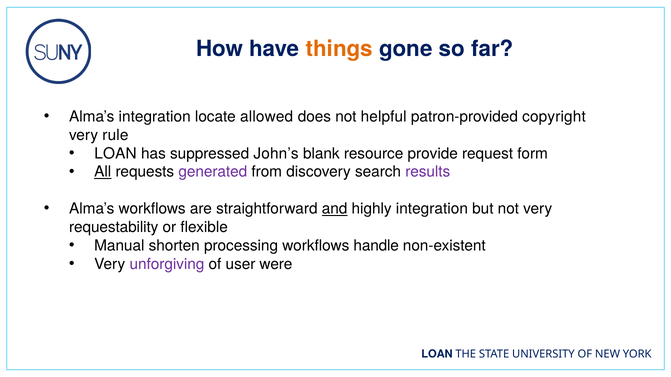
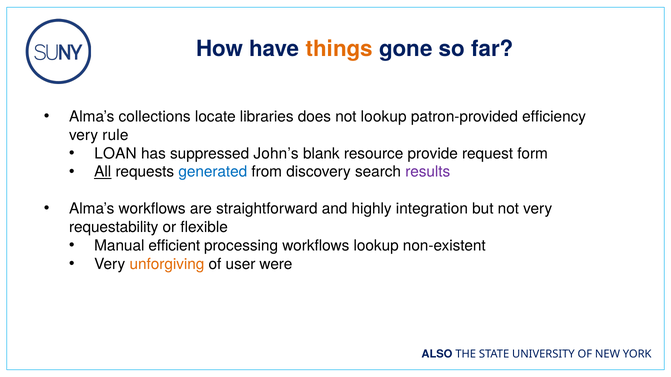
Alma’s integration: integration -> collections
allowed: allowed -> libraries
not helpful: helpful -> lookup
copyright: copyright -> efficiency
generated colour: purple -> blue
and underline: present -> none
shorten: shorten -> efficient
workflows handle: handle -> lookup
unforgiving colour: purple -> orange
LOAN at (437, 354): LOAN -> ALSO
